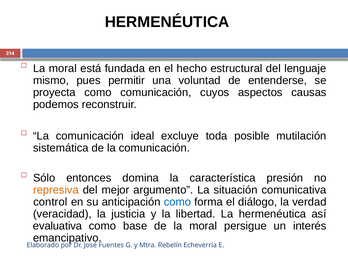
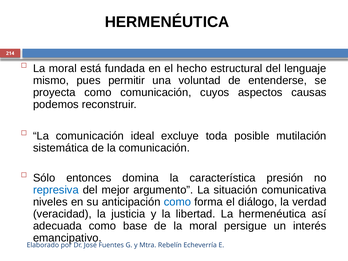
represiva colour: orange -> blue
control: control -> niveles
evaluativa: evaluativa -> adecuada
